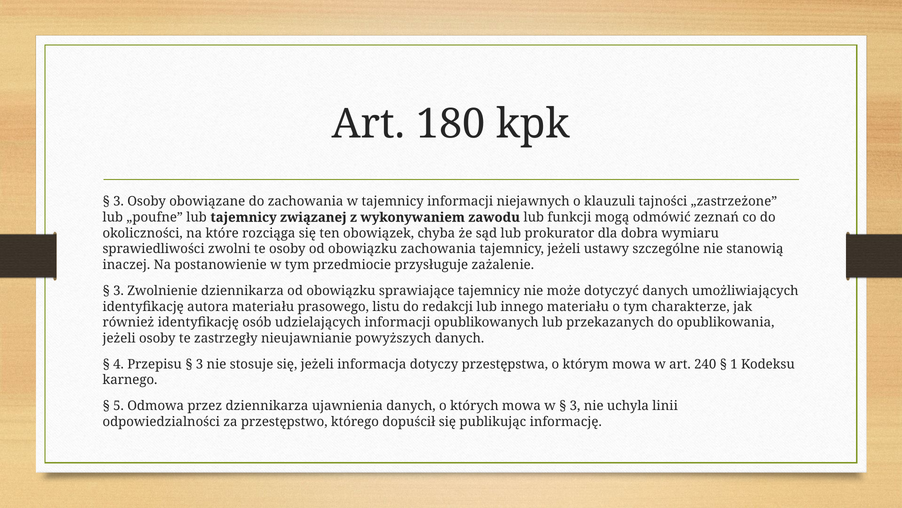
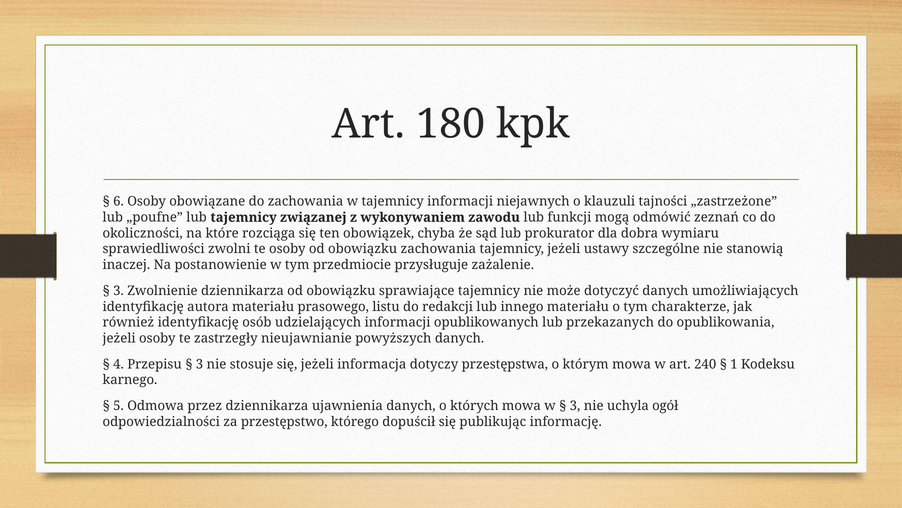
3 at (118, 201): 3 -> 6
linii: linii -> ogół
